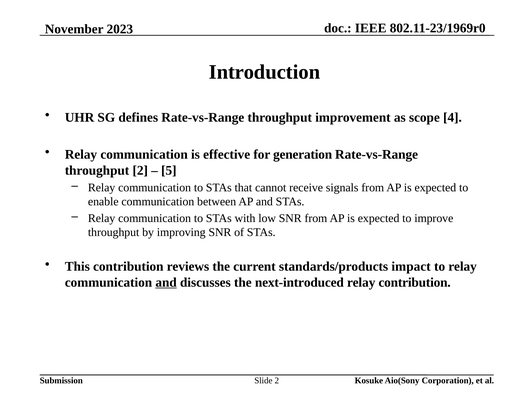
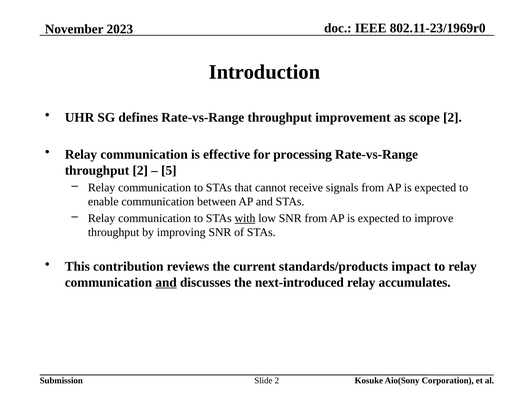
scope 4: 4 -> 2
generation: generation -> processing
with underline: none -> present
relay contribution: contribution -> accumulates
